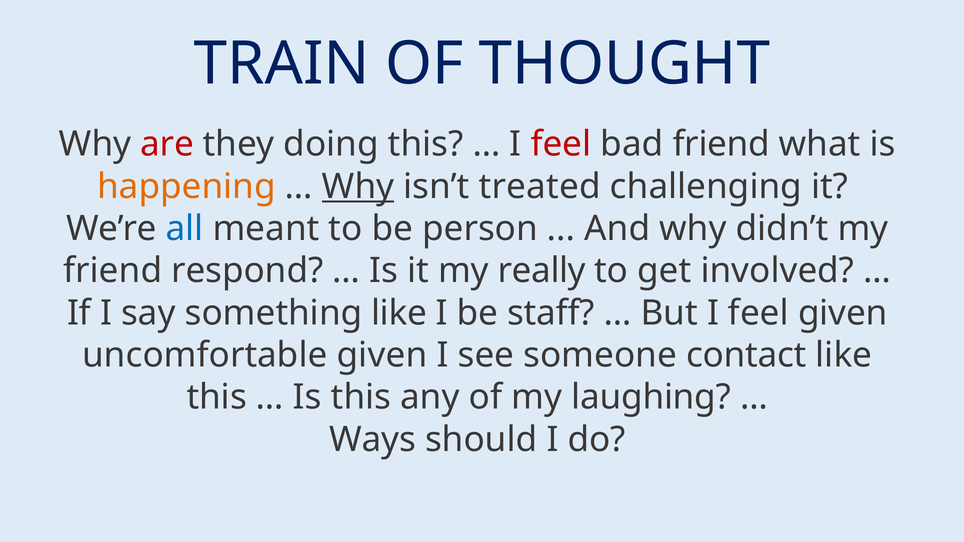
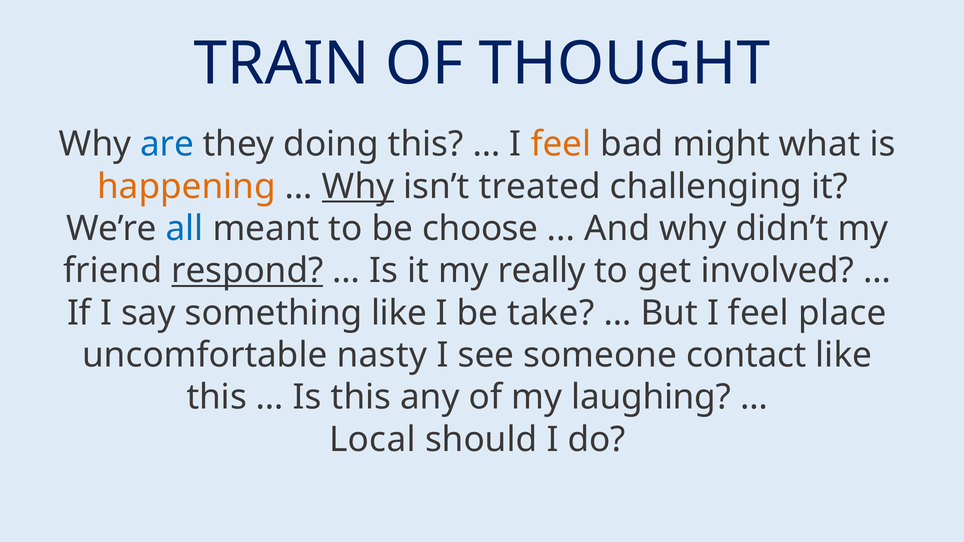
are colour: red -> blue
feel at (561, 144) colour: red -> orange
bad friend: friend -> might
person: person -> choose
respond underline: none -> present
staff: staff -> take
feel given: given -> place
uncomfortable given: given -> nasty
Ways: Ways -> Local
